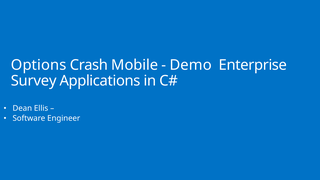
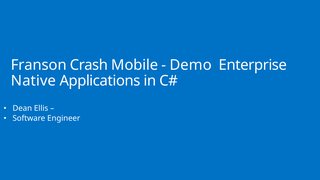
Options: Options -> Franson
Survey: Survey -> Native
